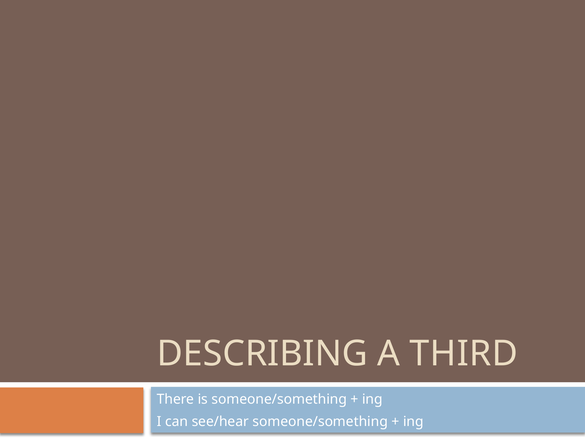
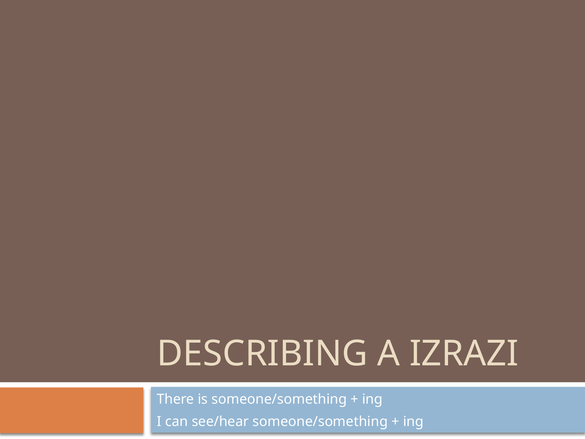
THIRD: THIRD -> IZRAZI
